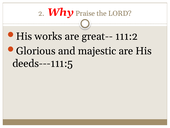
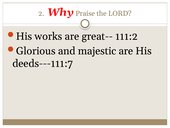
deeds---111:5: deeds---111:5 -> deeds---111:7
